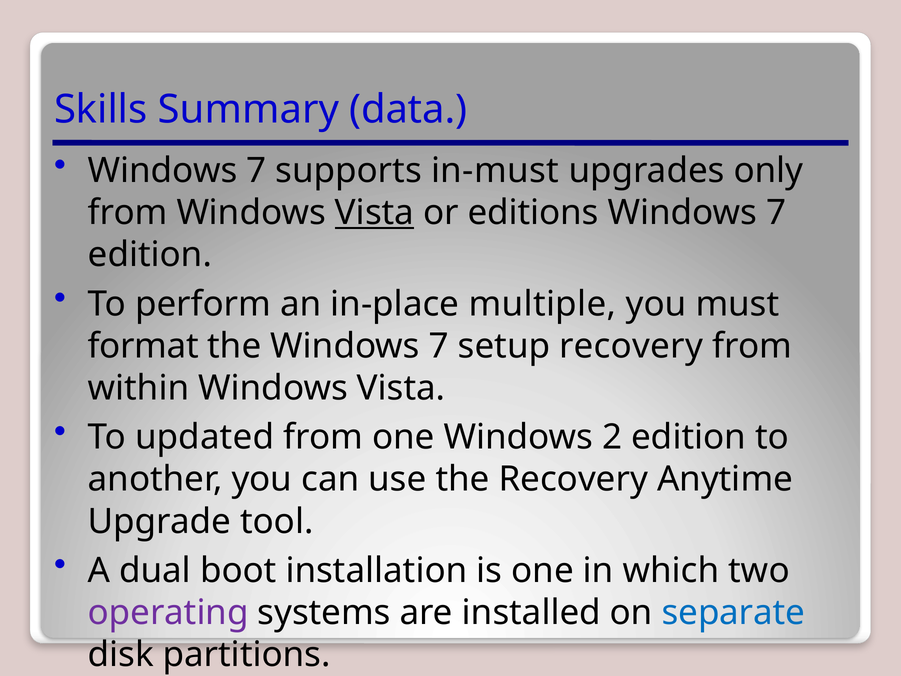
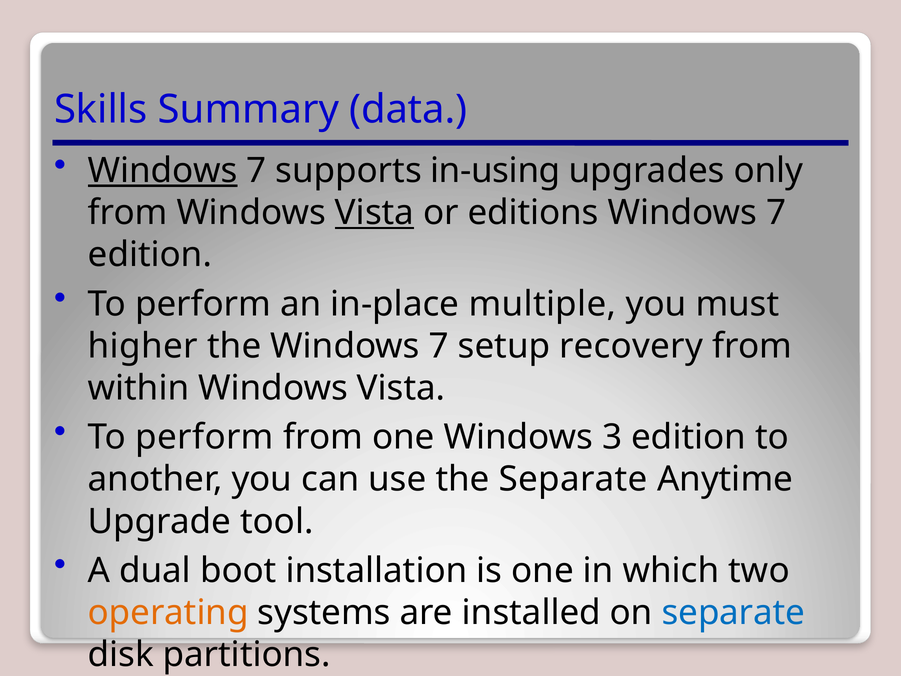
Windows at (163, 171) underline: none -> present
in-must: in-must -> in-using
format: format -> higher
updated at (205, 437): updated -> perform
2: 2 -> 3
the Recovery: Recovery -> Separate
operating colour: purple -> orange
